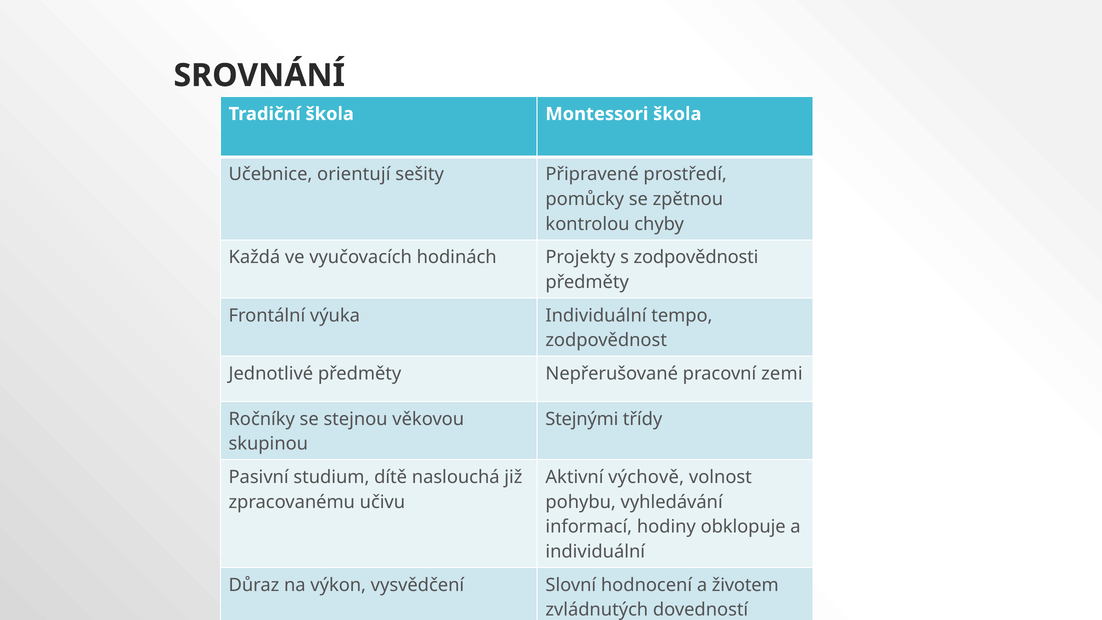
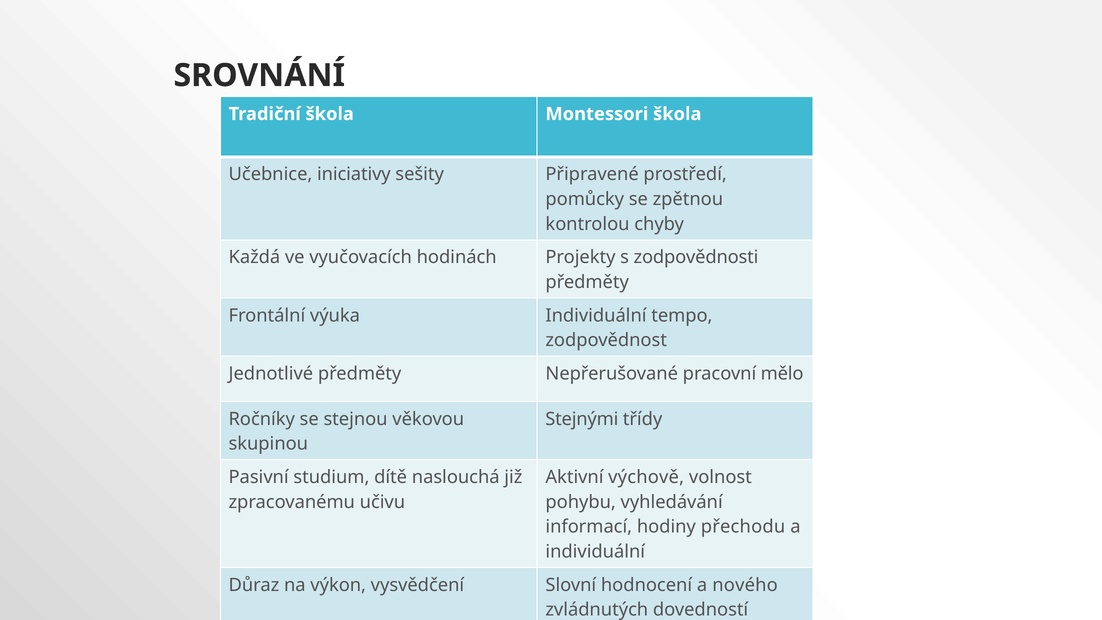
orientují: orientují -> iniciativy
zemi: zemi -> mělo
obklopuje: obklopuje -> přechodu
životem: životem -> nového
